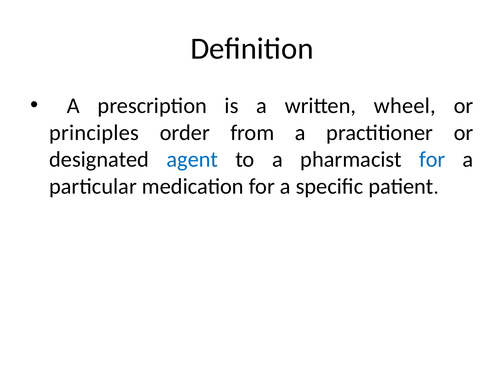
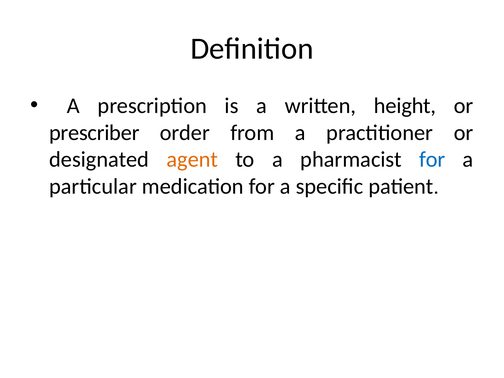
wheel: wheel -> height
principles: principles -> prescriber
agent colour: blue -> orange
